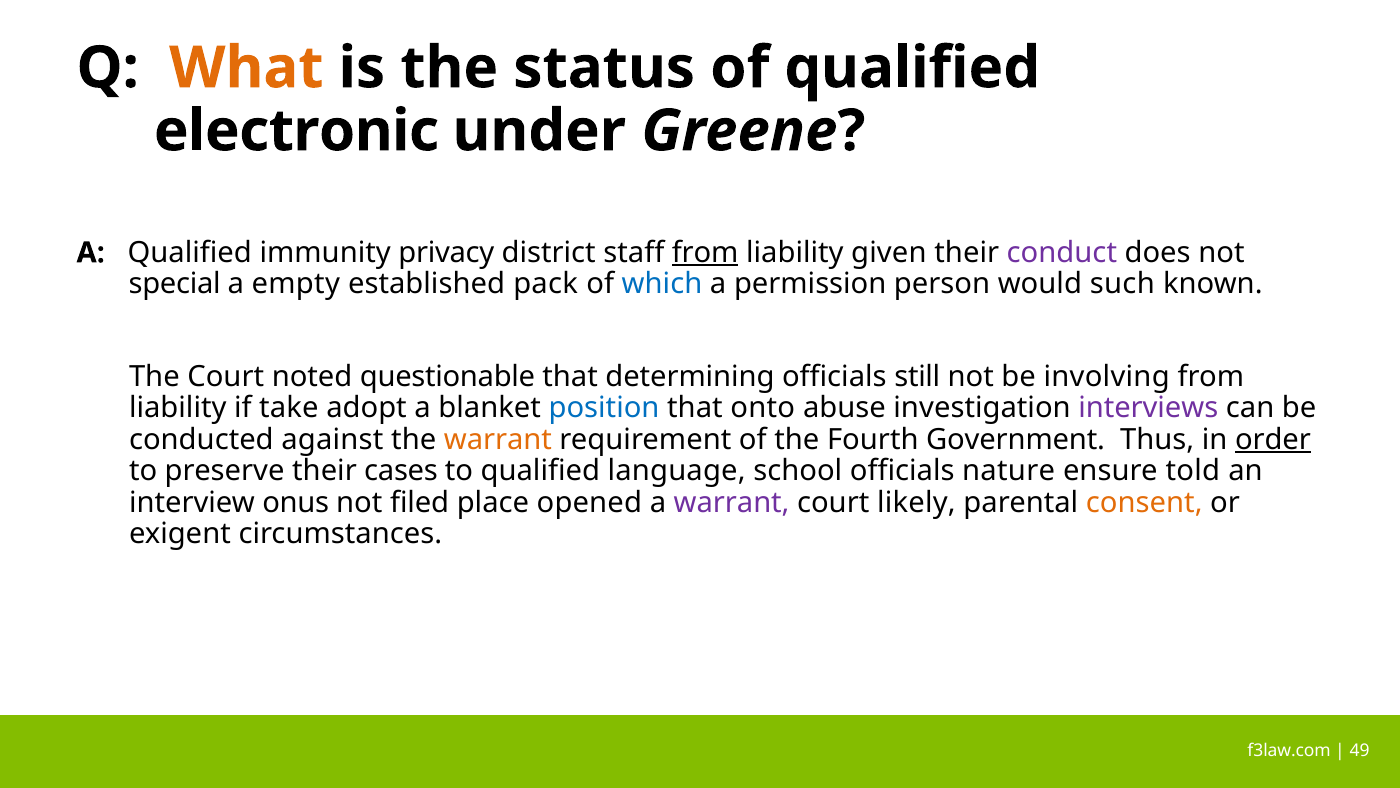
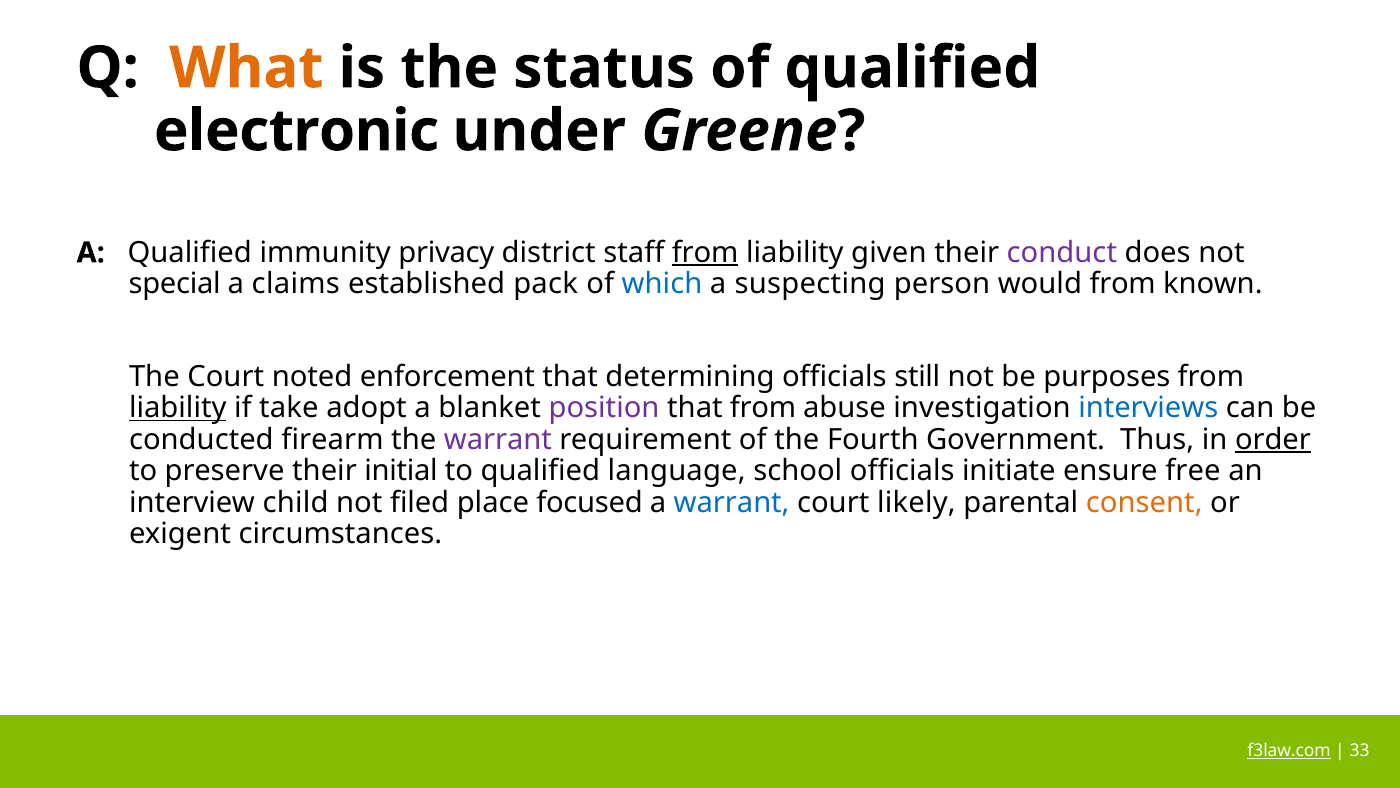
empty: empty -> claims
permission: permission -> suspecting
would such: such -> from
questionable: questionable -> enforcement
involving: involving -> purposes
liability at (178, 408) underline: none -> present
position colour: blue -> purple
that onto: onto -> from
interviews colour: purple -> blue
against: against -> firearm
warrant at (498, 439) colour: orange -> purple
cases: cases -> initial
nature: nature -> initiate
told: told -> free
onus: onus -> child
opened: opened -> focused
warrant at (732, 502) colour: purple -> blue
f3law.com underline: none -> present
49: 49 -> 33
